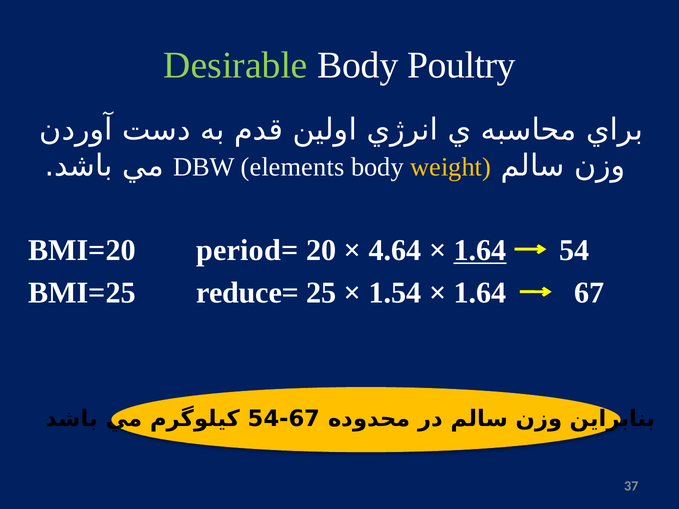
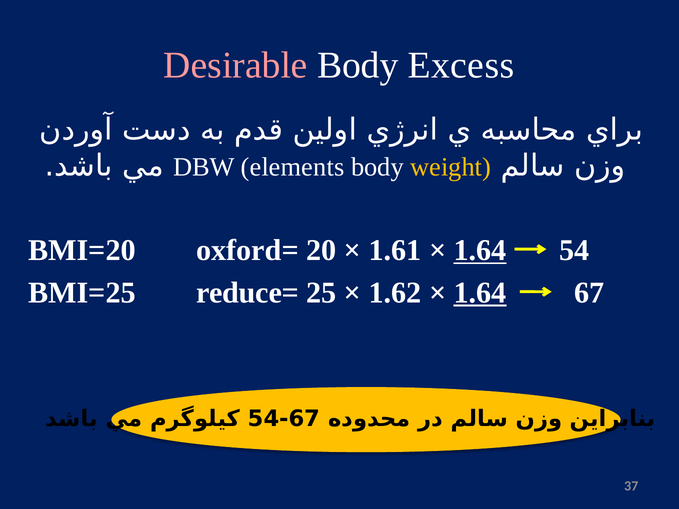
Desirable colour: light green -> pink
Poultry: Poultry -> Excess
period=: period= -> oxford=
4.64: 4.64 -> 1.61
1.54: 1.54 -> 1.62
1.64 at (480, 293) underline: none -> present
